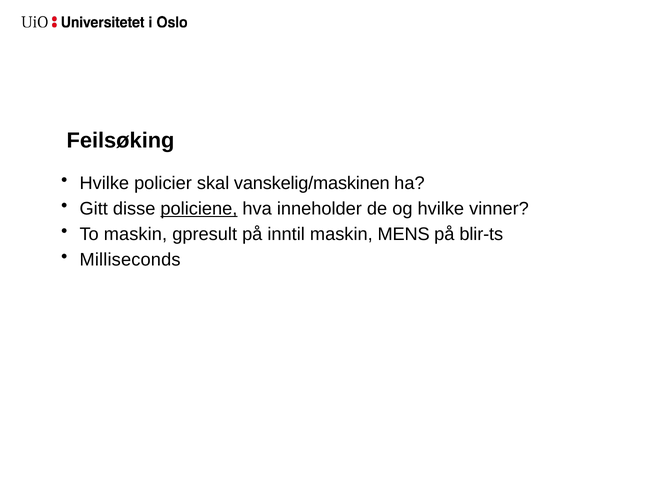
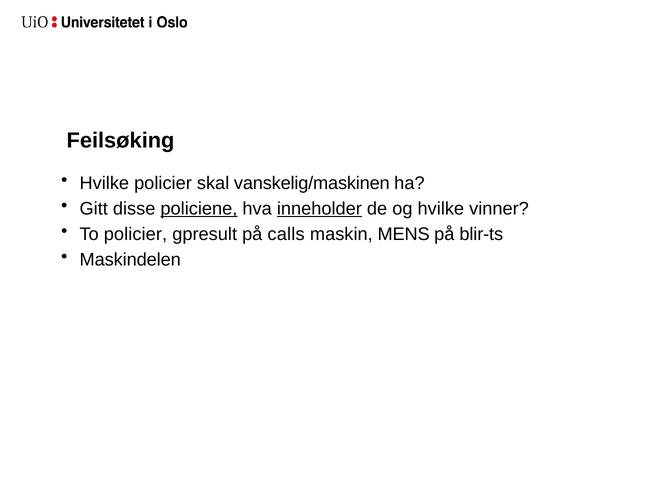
inneholder underline: none -> present
To maskin: maskin -> policier
inntil: inntil -> calls
Milliseconds: Milliseconds -> Maskindelen
